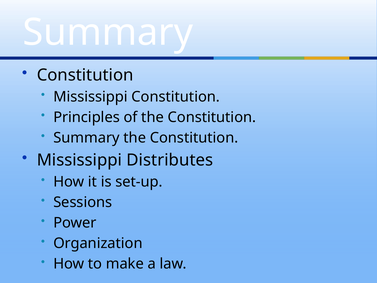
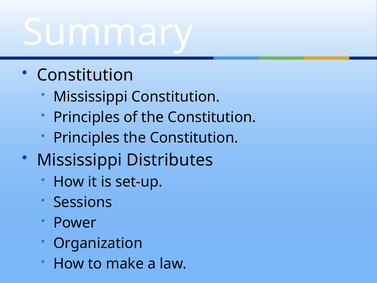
Summary at (86, 138): Summary -> Principles
